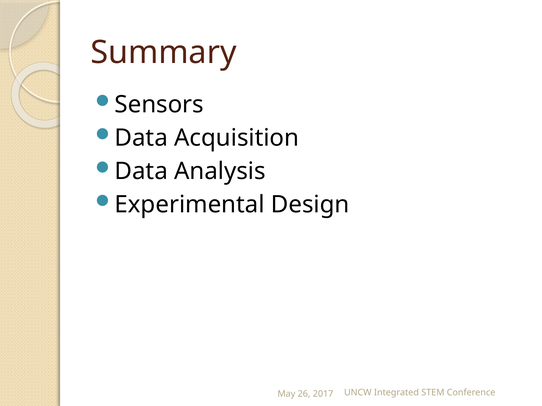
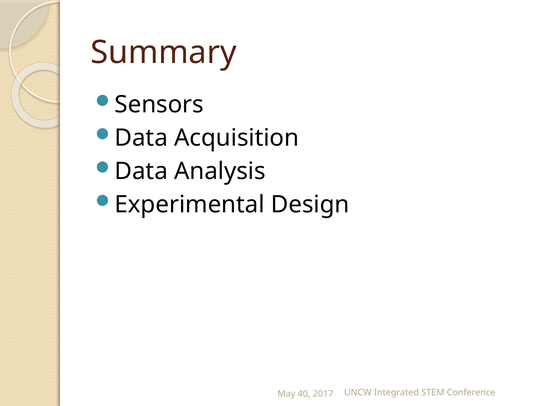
26: 26 -> 40
